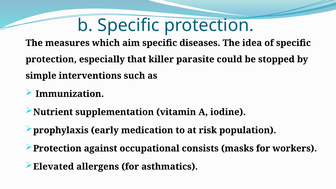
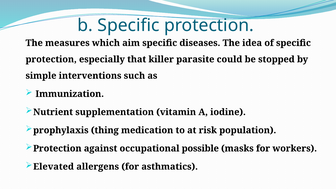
early: early -> thing
consists: consists -> possible
